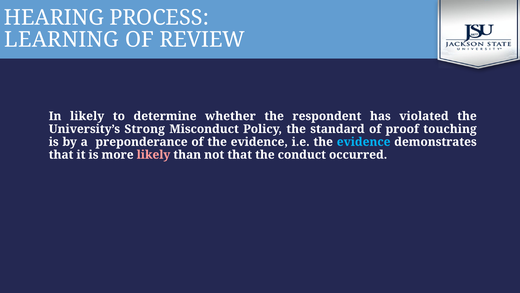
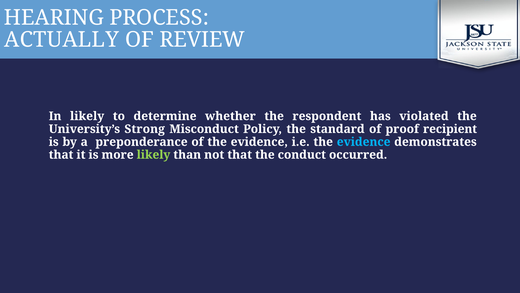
LEARNING: LEARNING -> ACTUALLY
touching: touching -> recipient
likely at (153, 155) colour: pink -> light green
